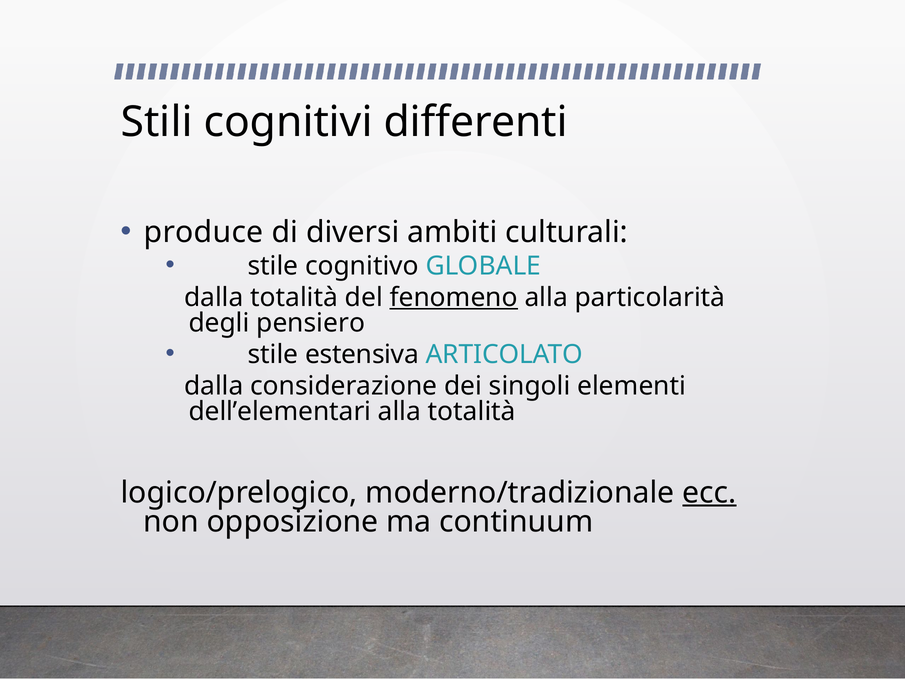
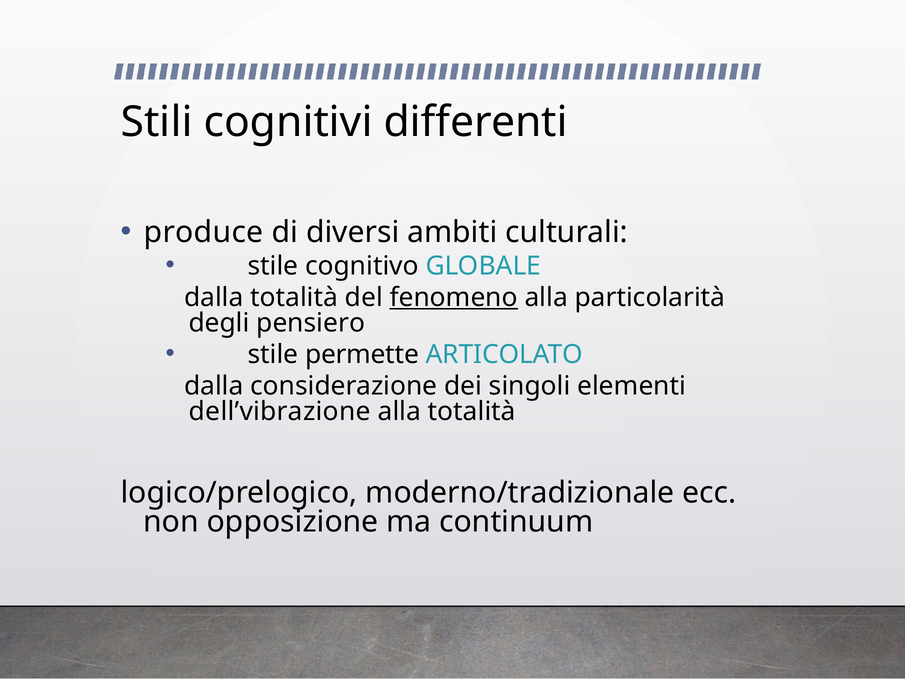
estensiva: estensiva -> permette
dell’elementari: dell’elementari -> dell’vibrazione
ecc underline: present -> none
